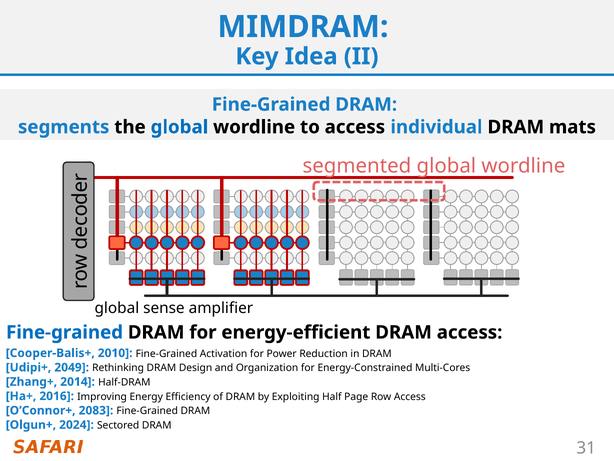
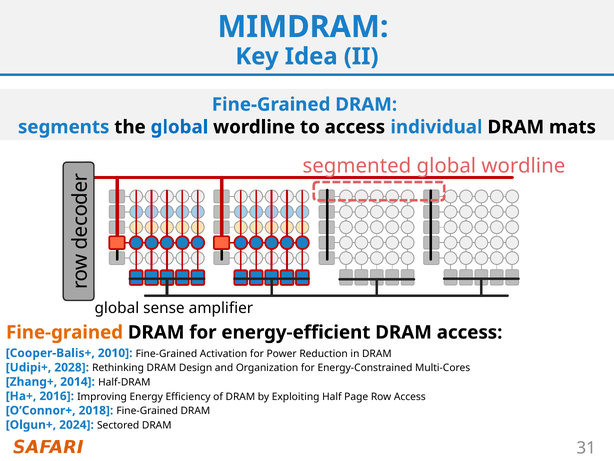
Fine-grained at (65, 332) colour: blue -> orange
2049: 2049 -> 2028
2083: 2083 -> 2018
